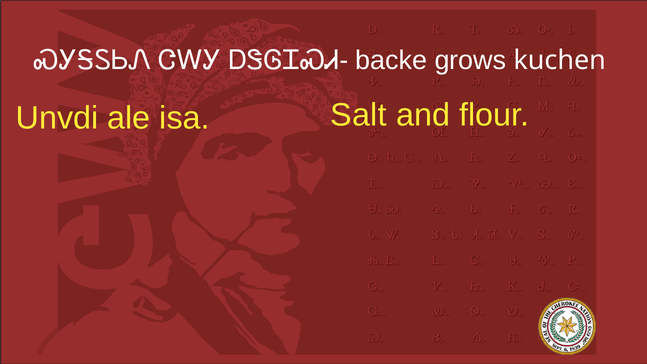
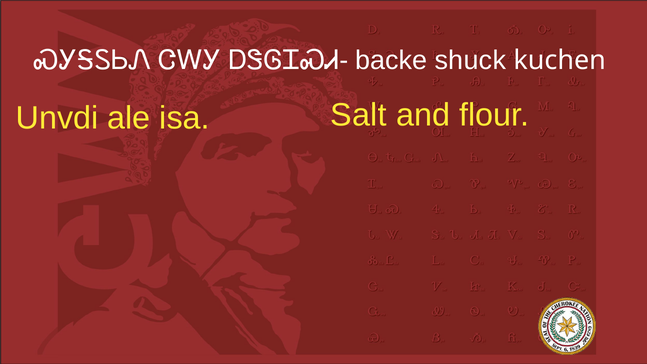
grows: grows -> shuck
